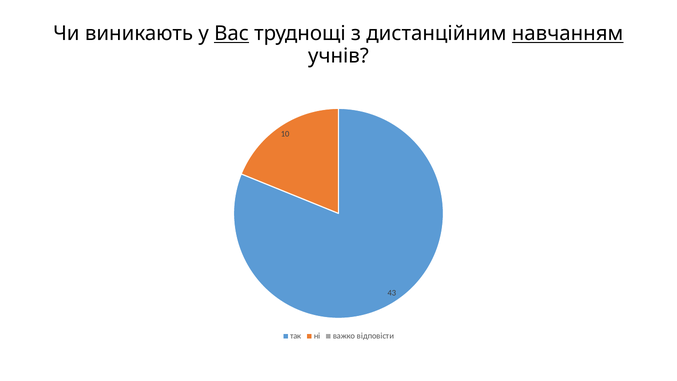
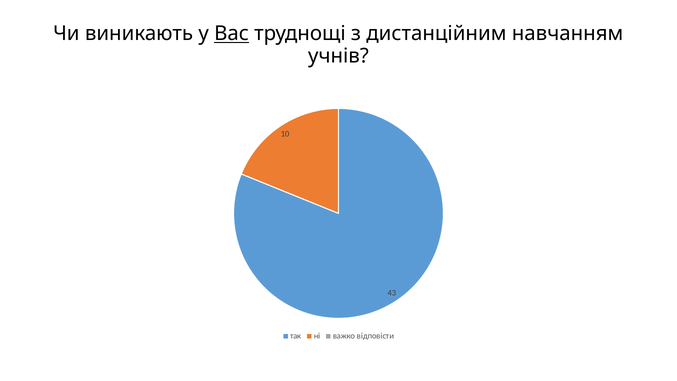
навчанням underline: present -> none
